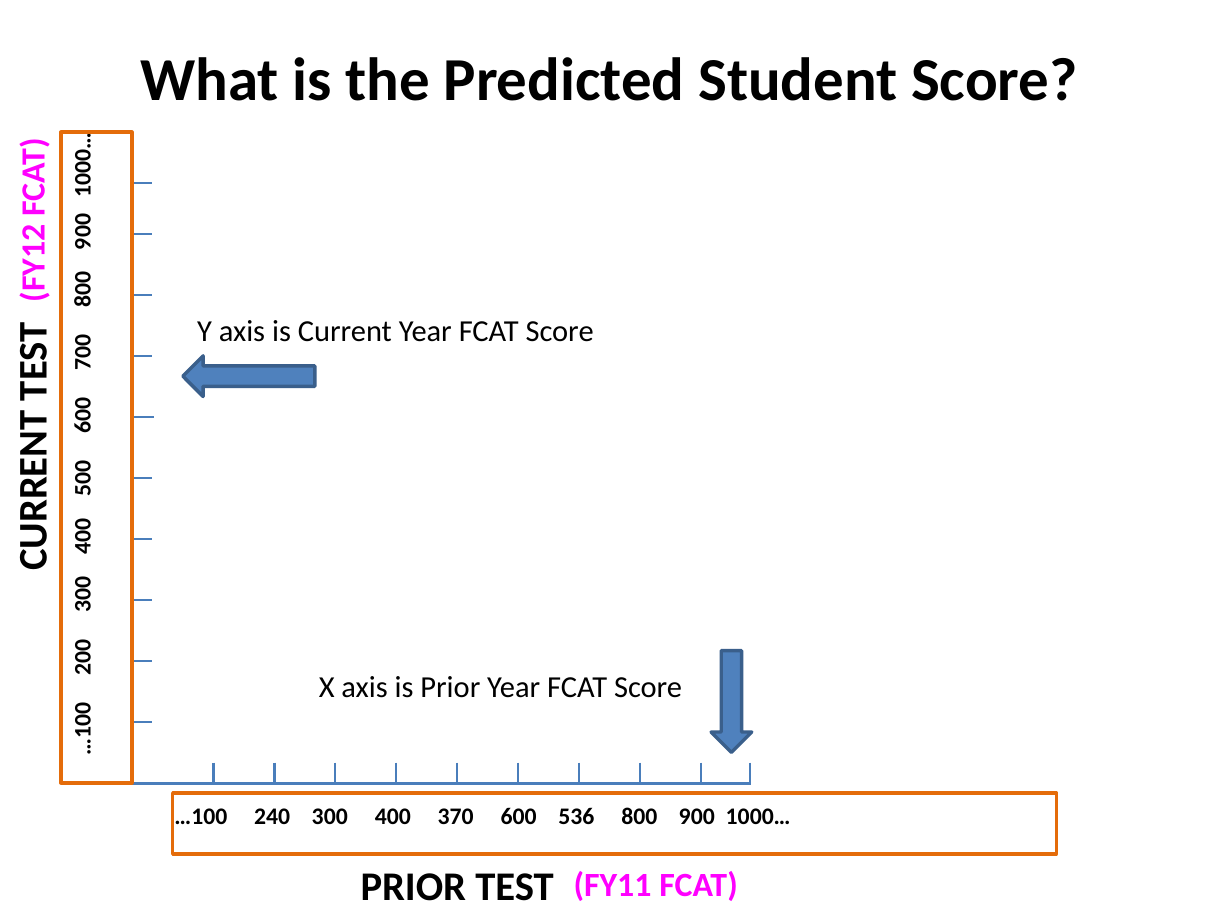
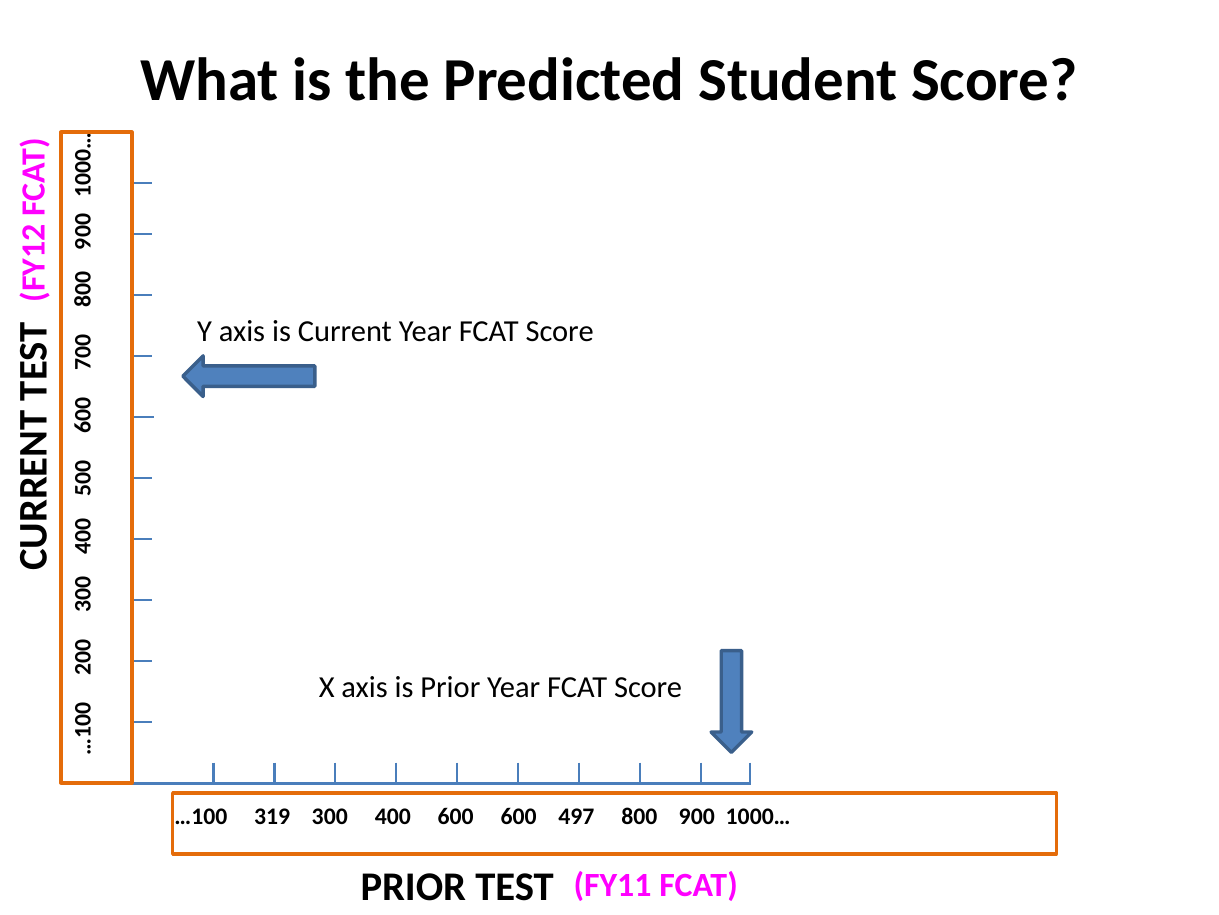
240: 240 -> 319
400 370: 370 -> 600
536: 536 -> 497
